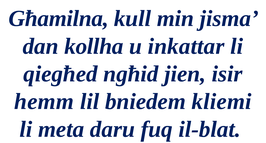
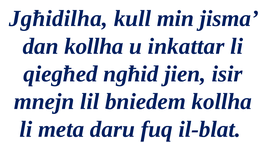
Għamilna: Għamilna -> Jgħidilha
hemm: hemm -> mnejn
bniedem kliemi: kliemi -> kollha
